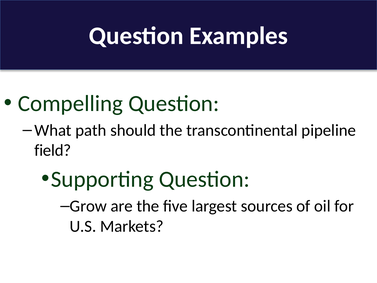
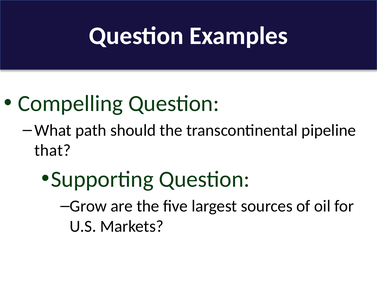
field: field -> that
